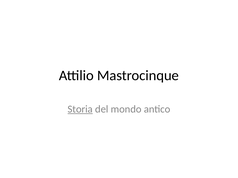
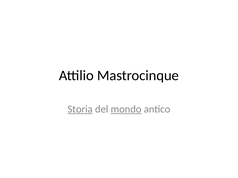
mondo underline: none -> present
